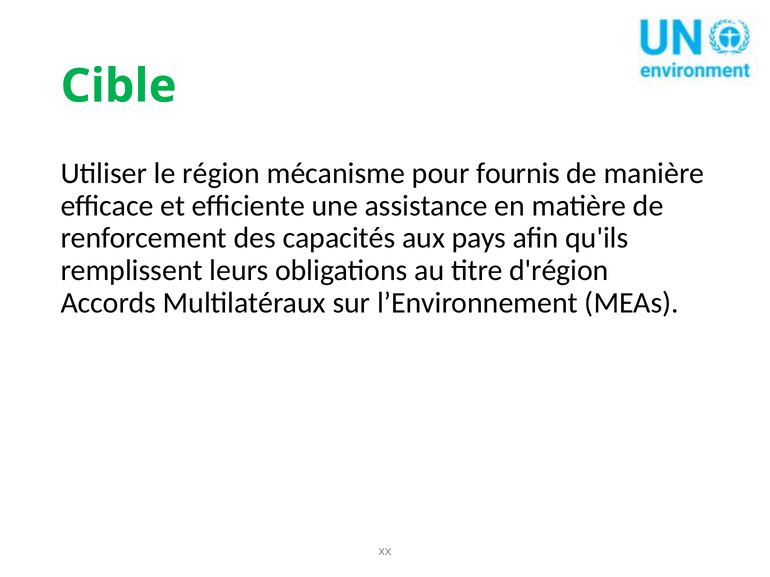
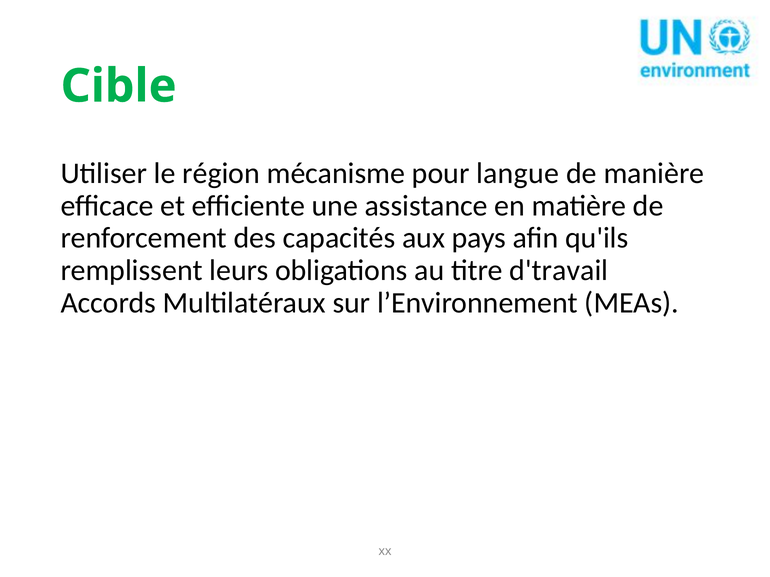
fournis: fournis -> langue
d'région: d'région -> d'travail
